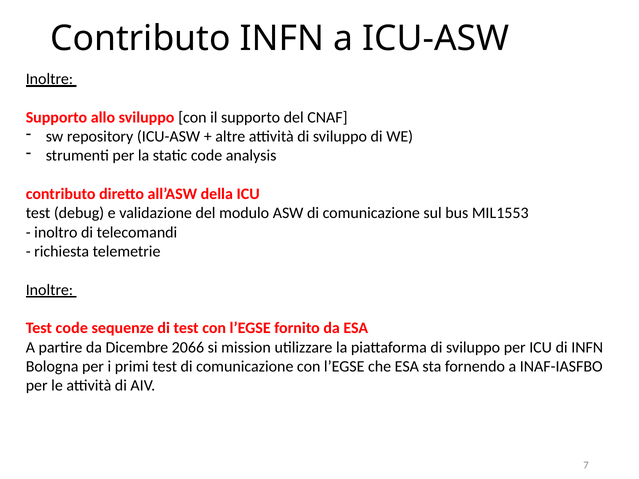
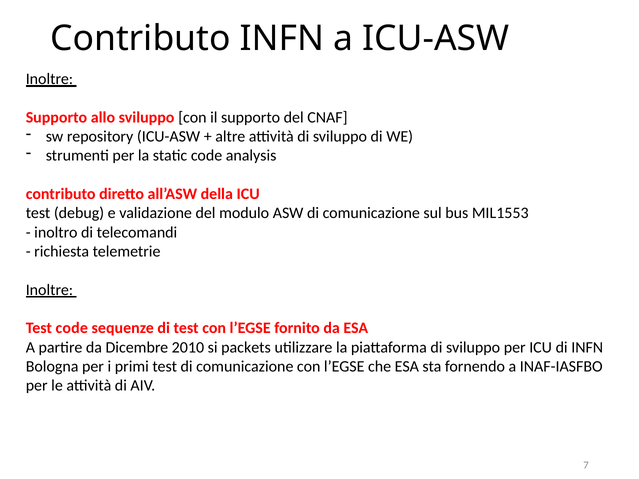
2066: 2066 -> 2010
mission: mission -> packets
